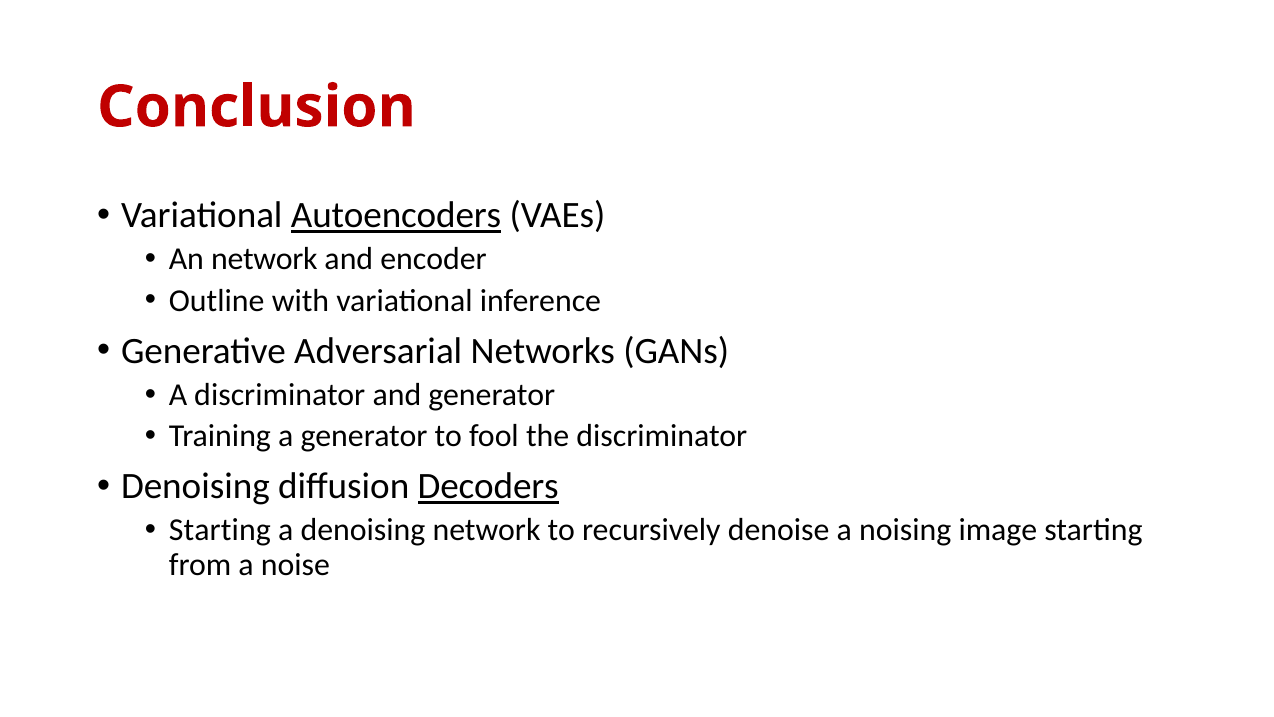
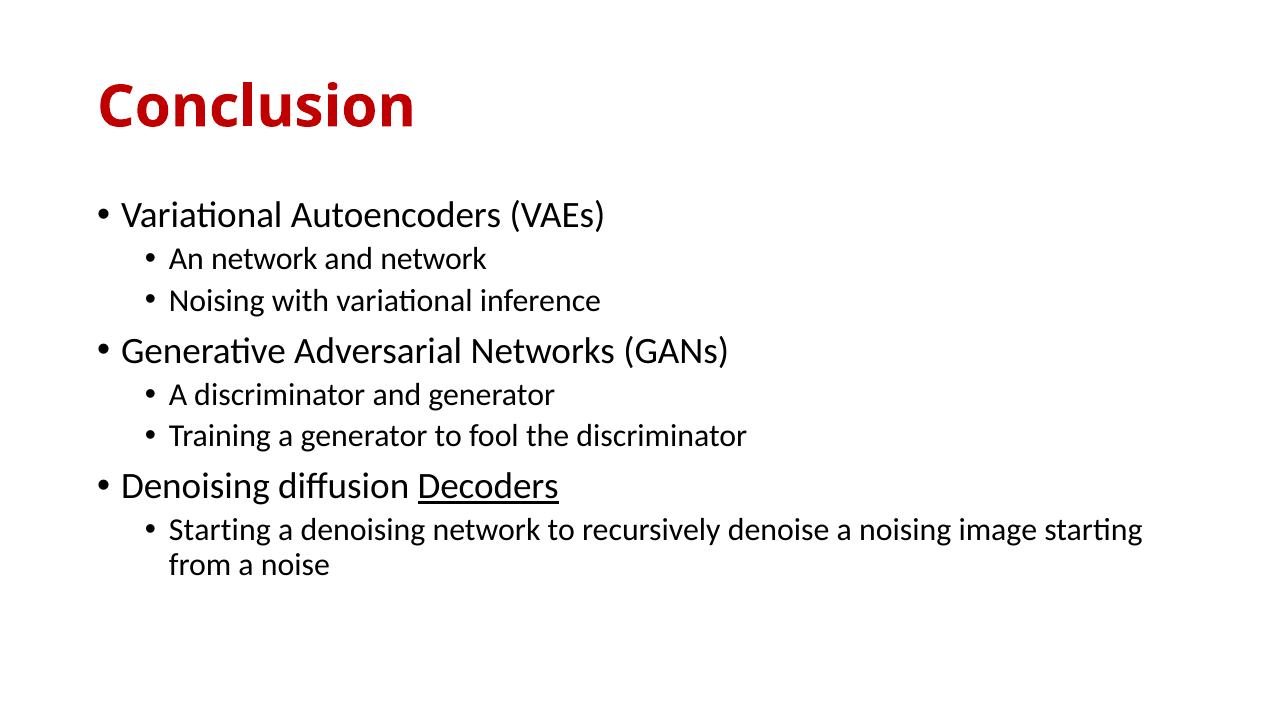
Autoencoders underline: present -> none
and encoder: encoder -> network
Outline at (217, 300): Outline -> Noising
